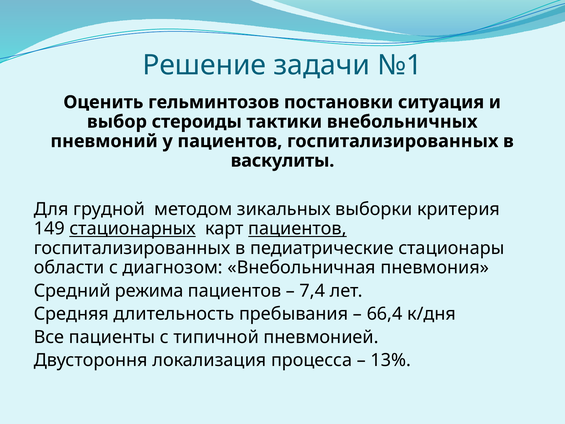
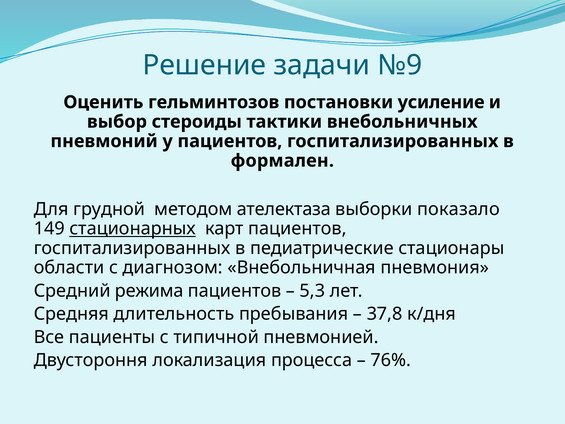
№1: №1 -> №9
ситуация: ситуация -> усиление
васкулиты: васкулиты -> формален
зикальных: зикальных -> ателектаза
критерия: критерия -> показало
пациентов at (297, 229) underline: present -> none
7,4: 7,4 -> 5,3
66,4: 66,4 -> 37,8
13%: 13% -> 76%
